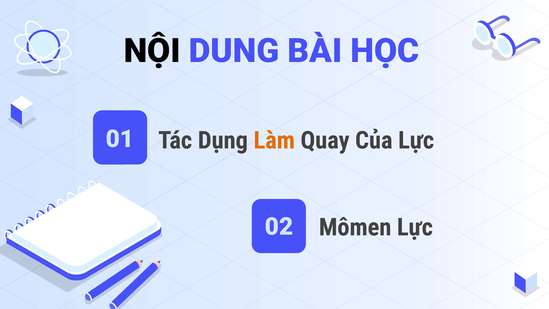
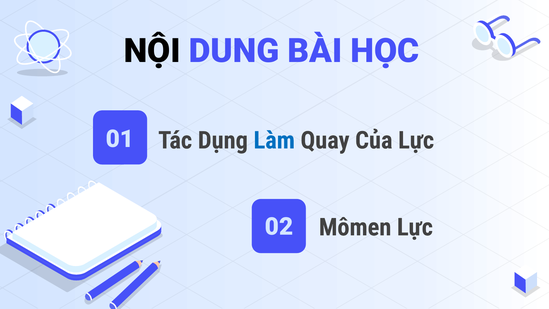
Làm colour: orange -> blue
